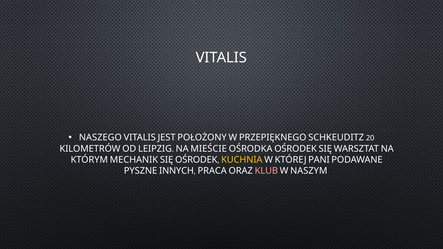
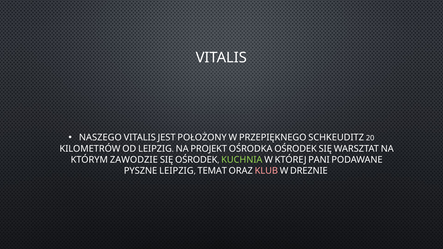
MIEŚCIE: MIEŚCIE -> PROJEKT
MECHANIK: MECHANIK -> ZAWODZIE
KUCHNIA colour: yellow -> light green
PYSZNE INNYCH: INNYCH -> LEIPZIG
PRACA: PRACA -> TEMAT
NASZYM: NASZYM -> DREZNIE
